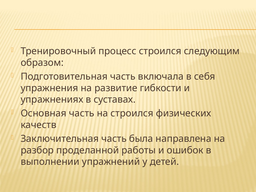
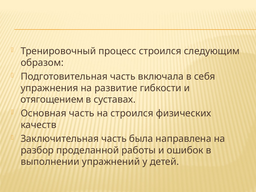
упражнениях: упражнениях -> отягощением
